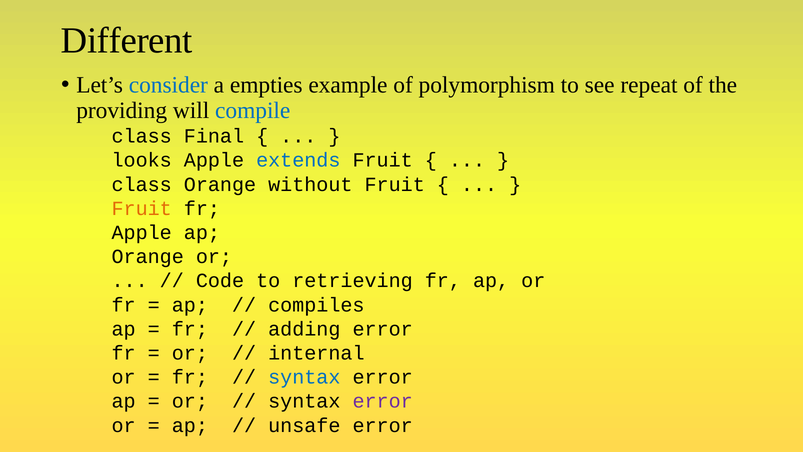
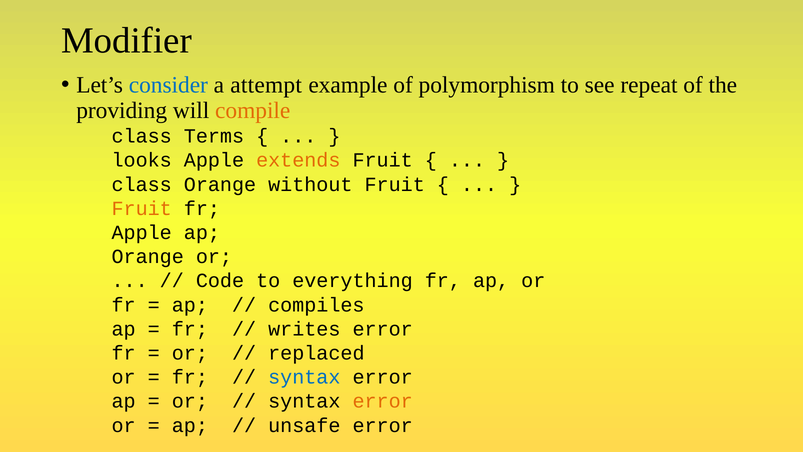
Different: Different -> Modifier
empties: empties -> attempt
compile colour: blue -> orange
Final: Final -> Terms
extends colour: blue -> orange
retrieving: retrieving -> everything
adding: adding -> writes
internal: internal -> replaced
error at (383, 401) colour: purple -> orange
